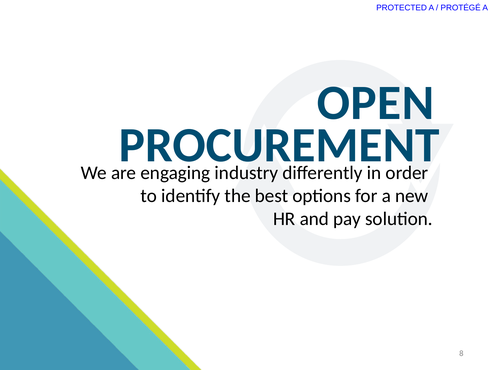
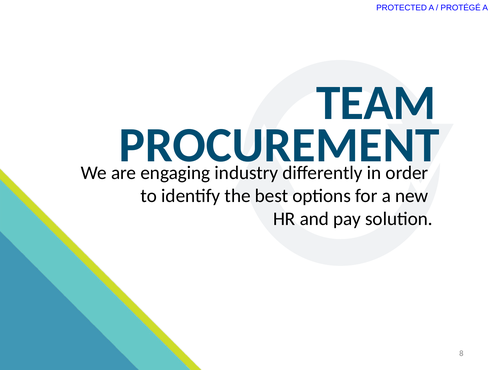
OPEN: OPEN -> TEAM
